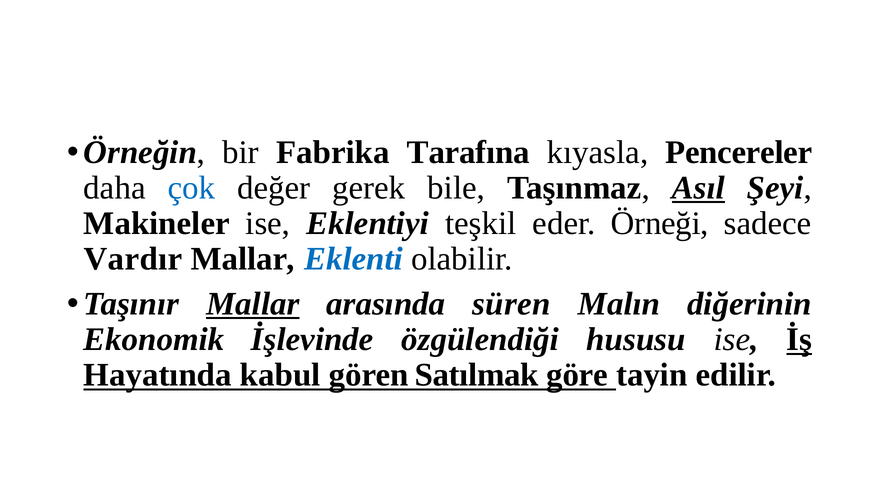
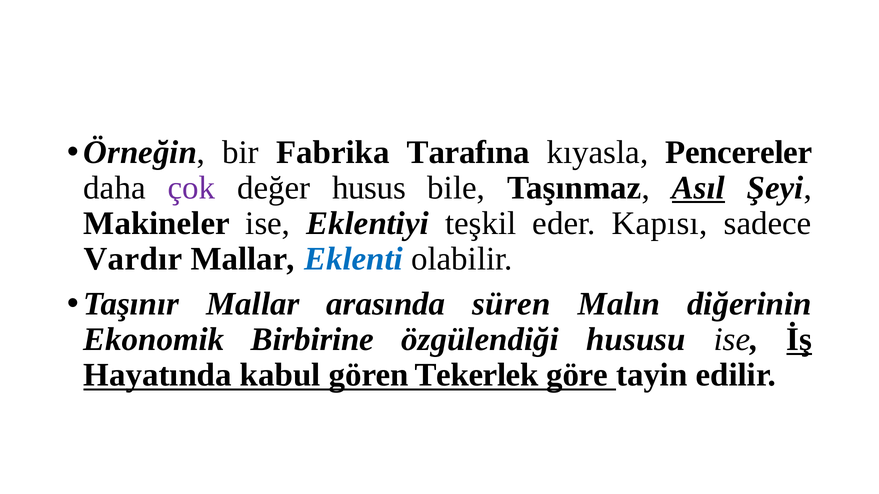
çok colour: blue -> purple
gerek: gerek -> husus
Örneği: Örneği -> Kapısı
Mallar at (253, 304) underline: present -> none
İşlevinde: İşlevinde -> Birbirine
Satılmak: Satılmak -> Tekerlek
